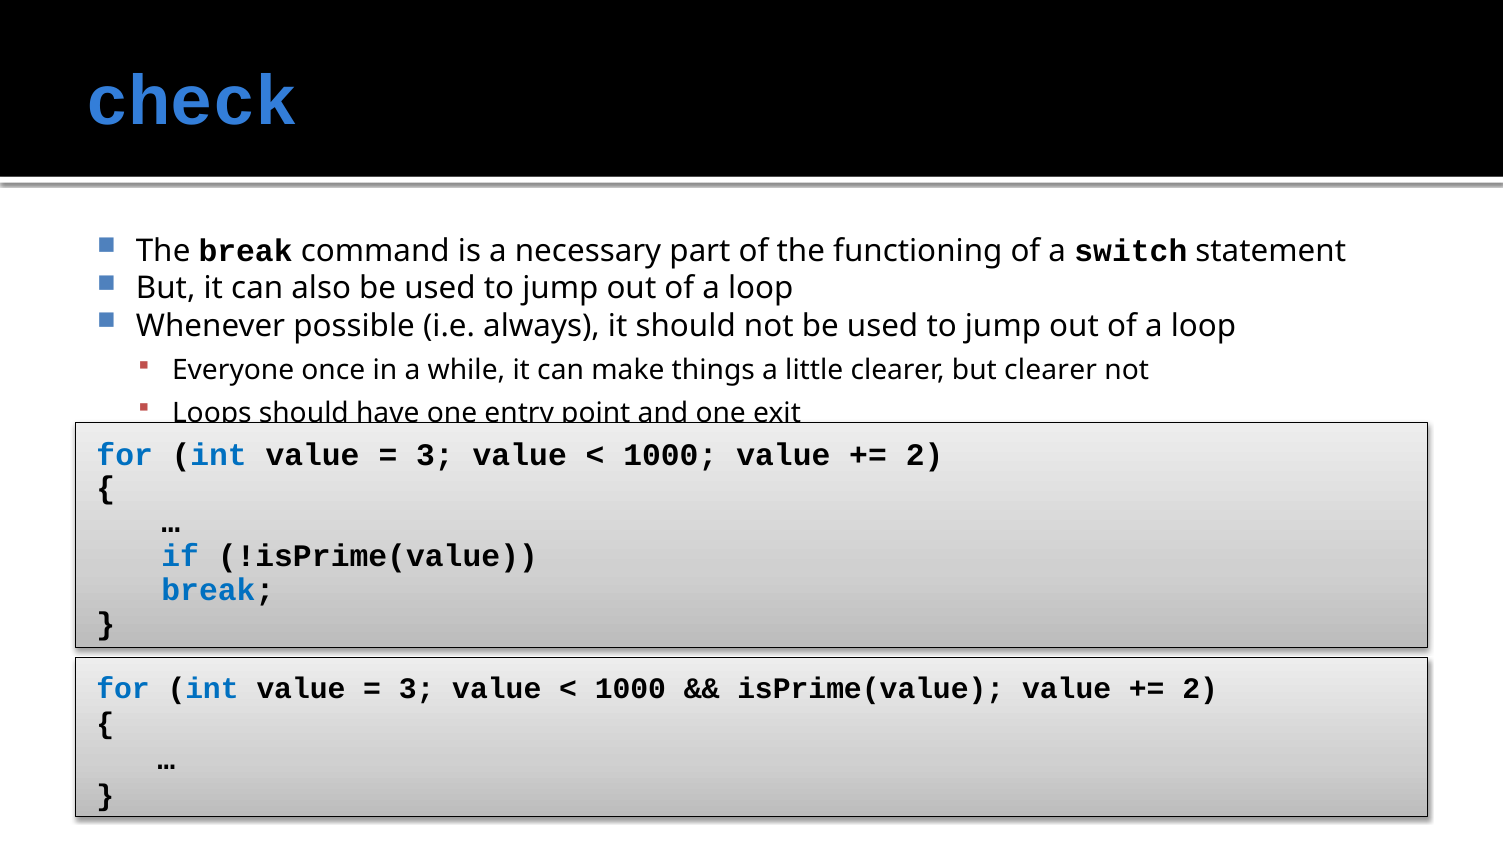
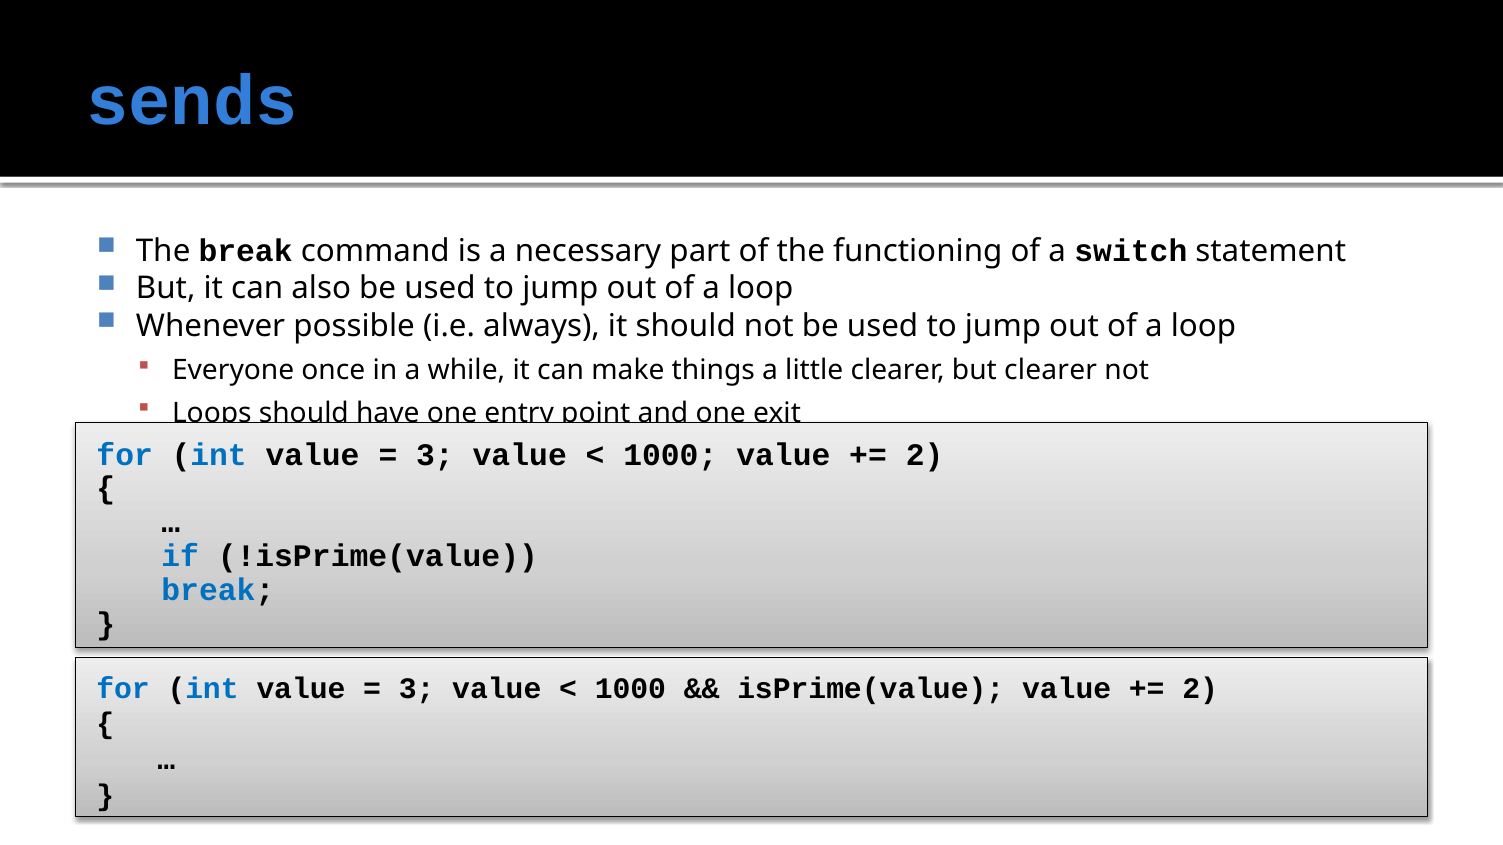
check: check -> sends
